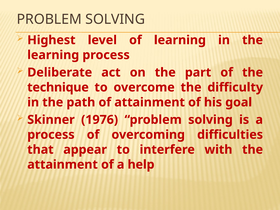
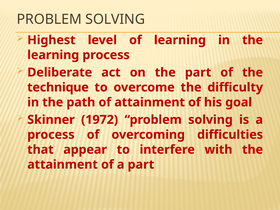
1976: 1976 -> 1972
a help: help -> part
